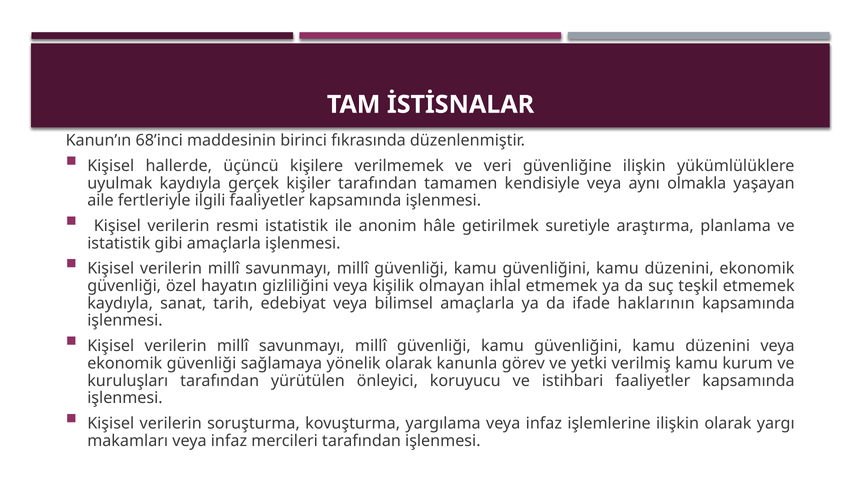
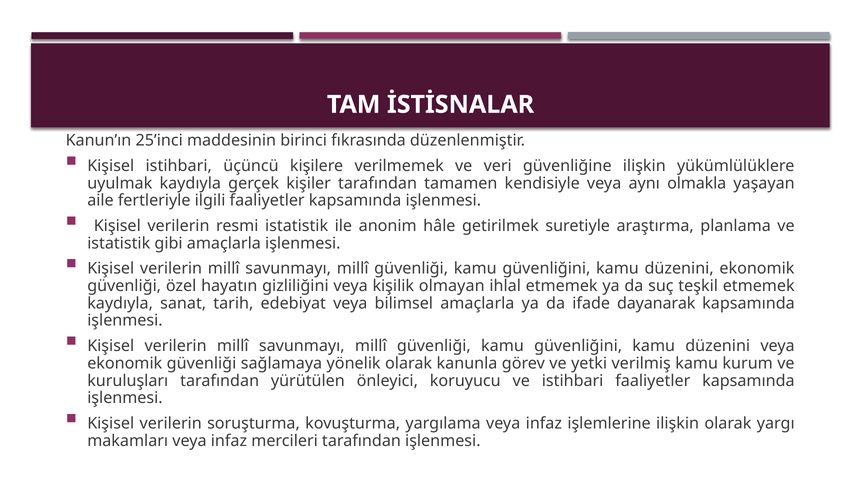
68’inci: 68’inci -> 25’inci
Kişisel hallerde: hallerde -> istihbari
haklarının: haklarının -> dayanarak
